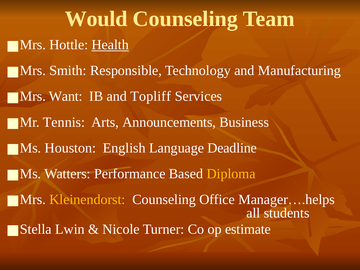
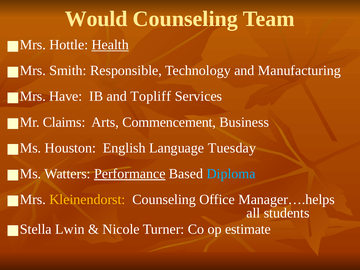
Want: Want -> Have
Tennis: Tennis -> Claims
Announcements: Announcements -> Commencement
Deadline: Deadline -> Tuesday
Performance underline: none -> present
Diploma colour: yellow -> light blue
